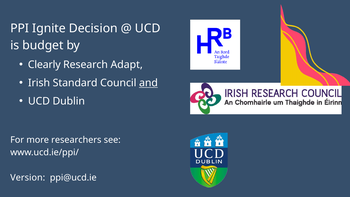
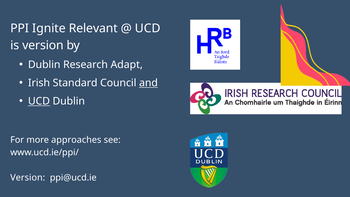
Decision: Decision -> Relevant
is budget: budget -> version
Clearly at (44, 65): Clearly -> Dublin
UCD at (39, 101) underline: none -> present
researchers: researchers -> approaches
